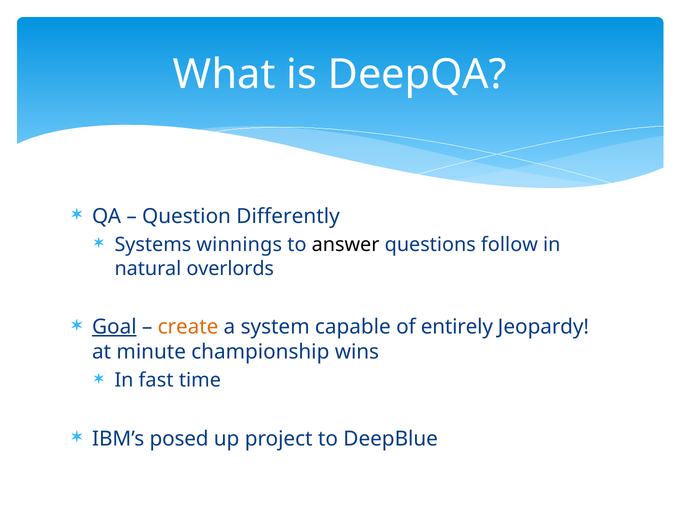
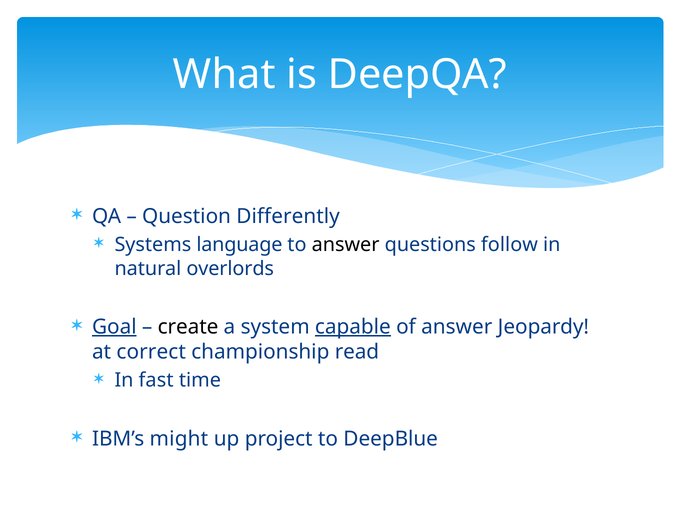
winnings: winnings -> language
create colour: orange -> black
capable underline: none -> present
of entirely: entirely -> answer
minute: minute -> correct
wins: wins -> read
posed: posed -> might
